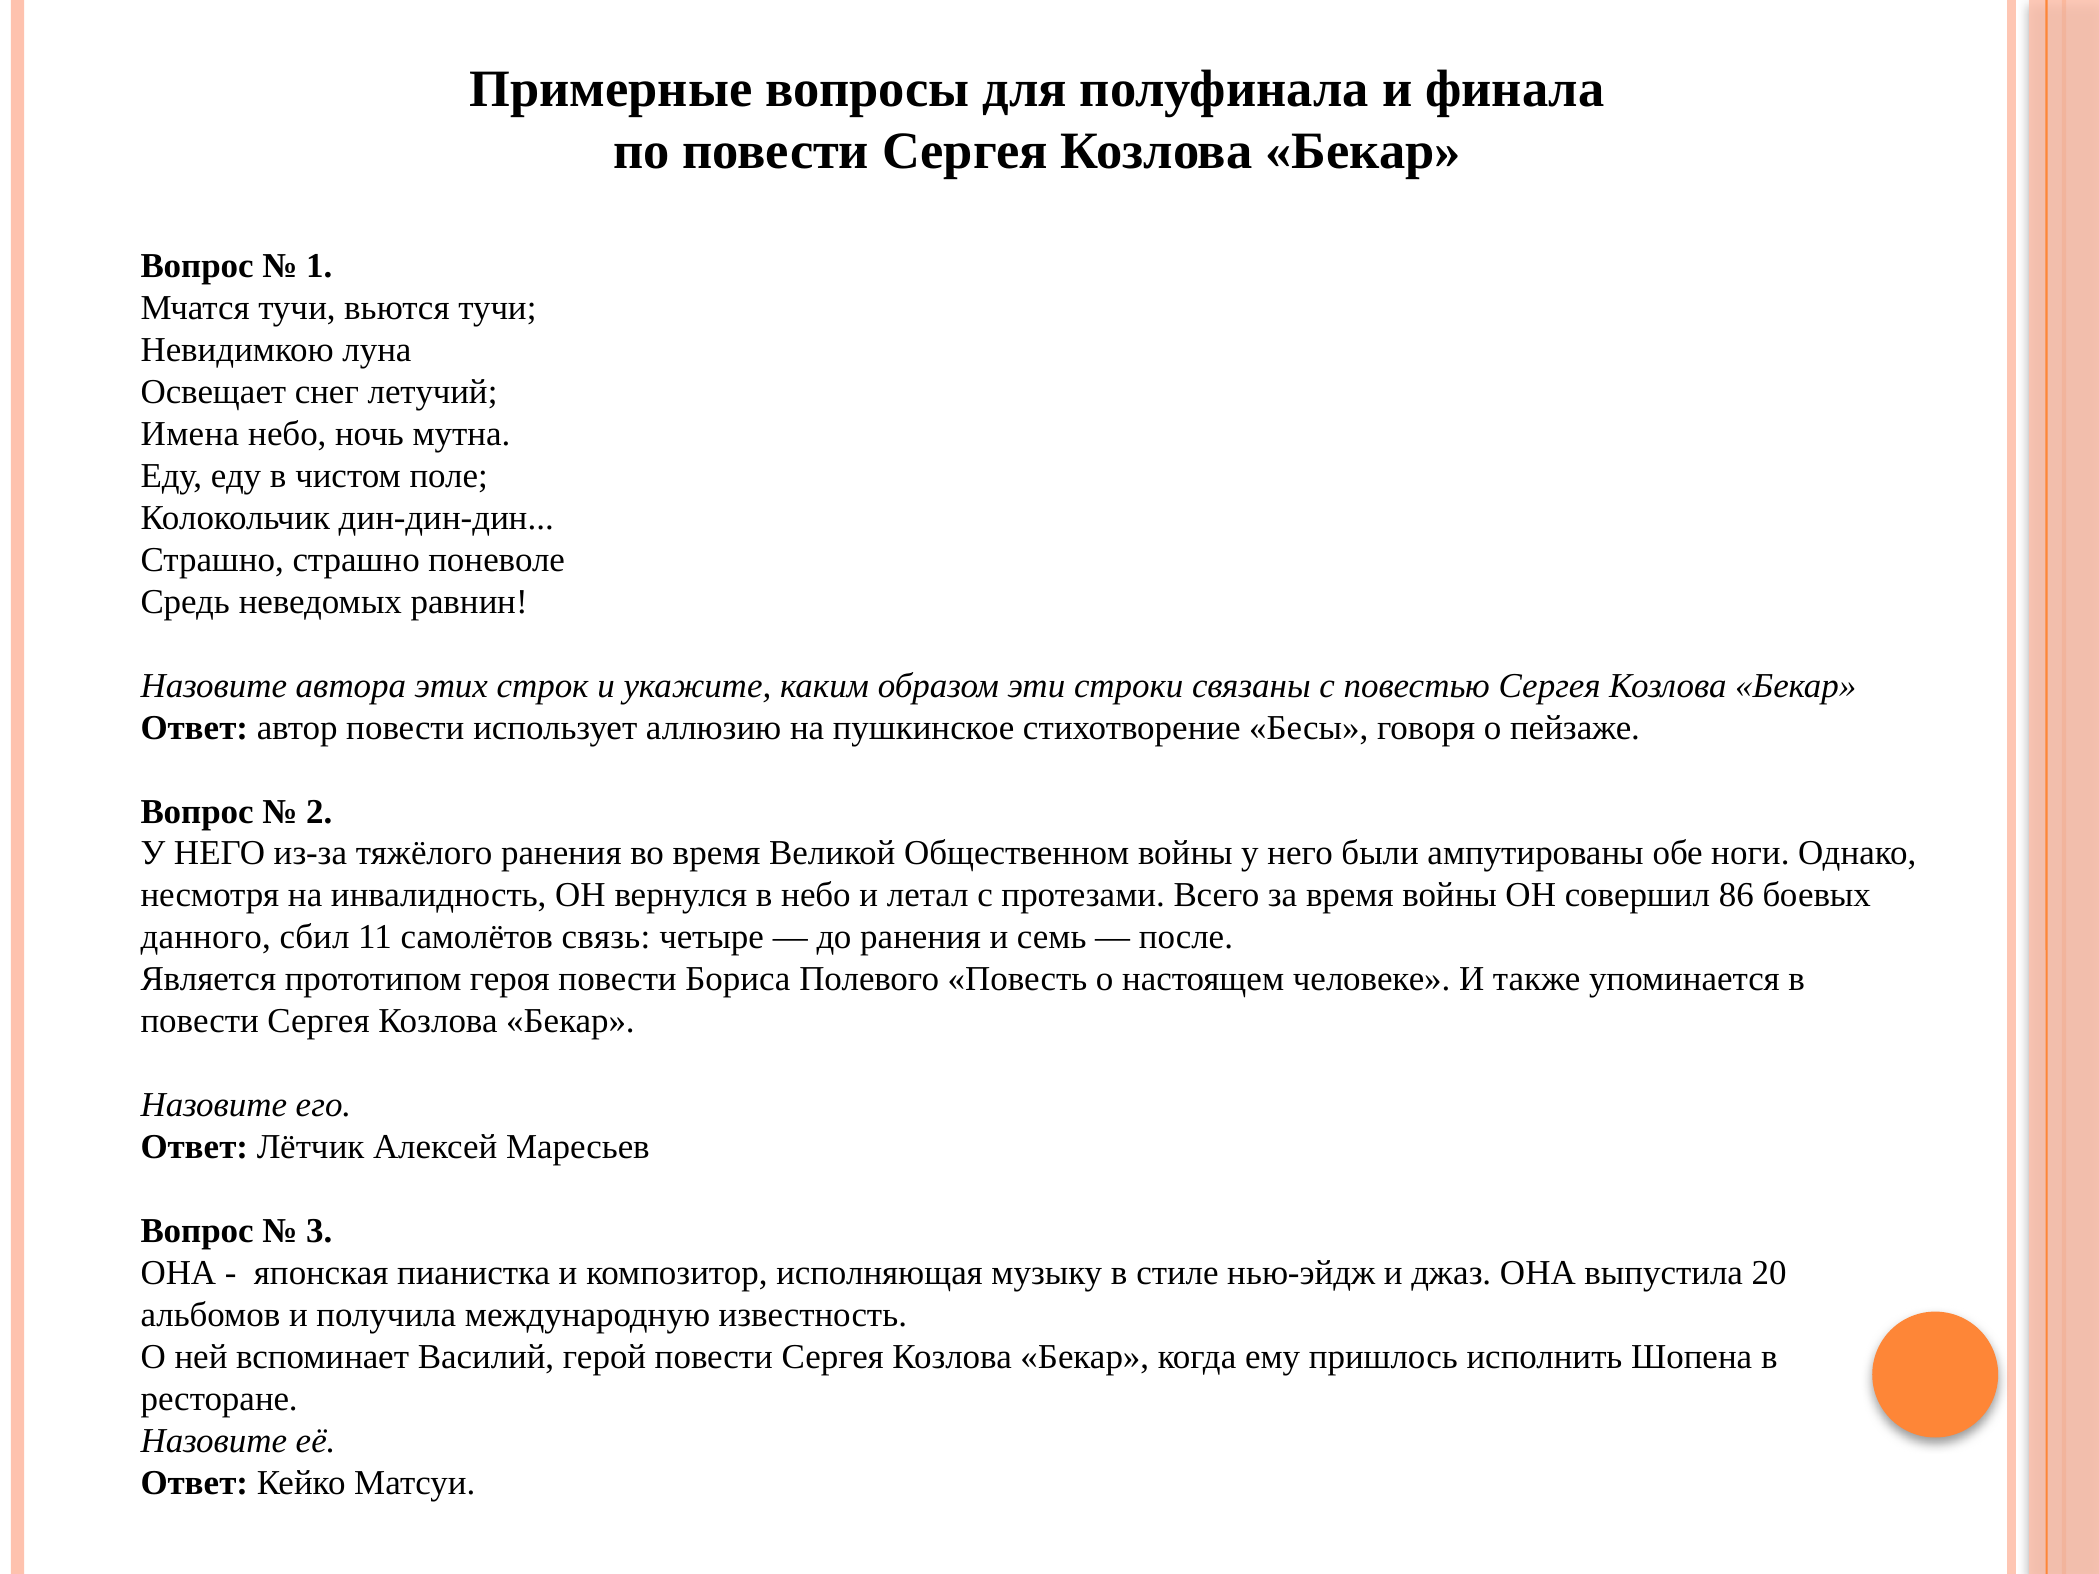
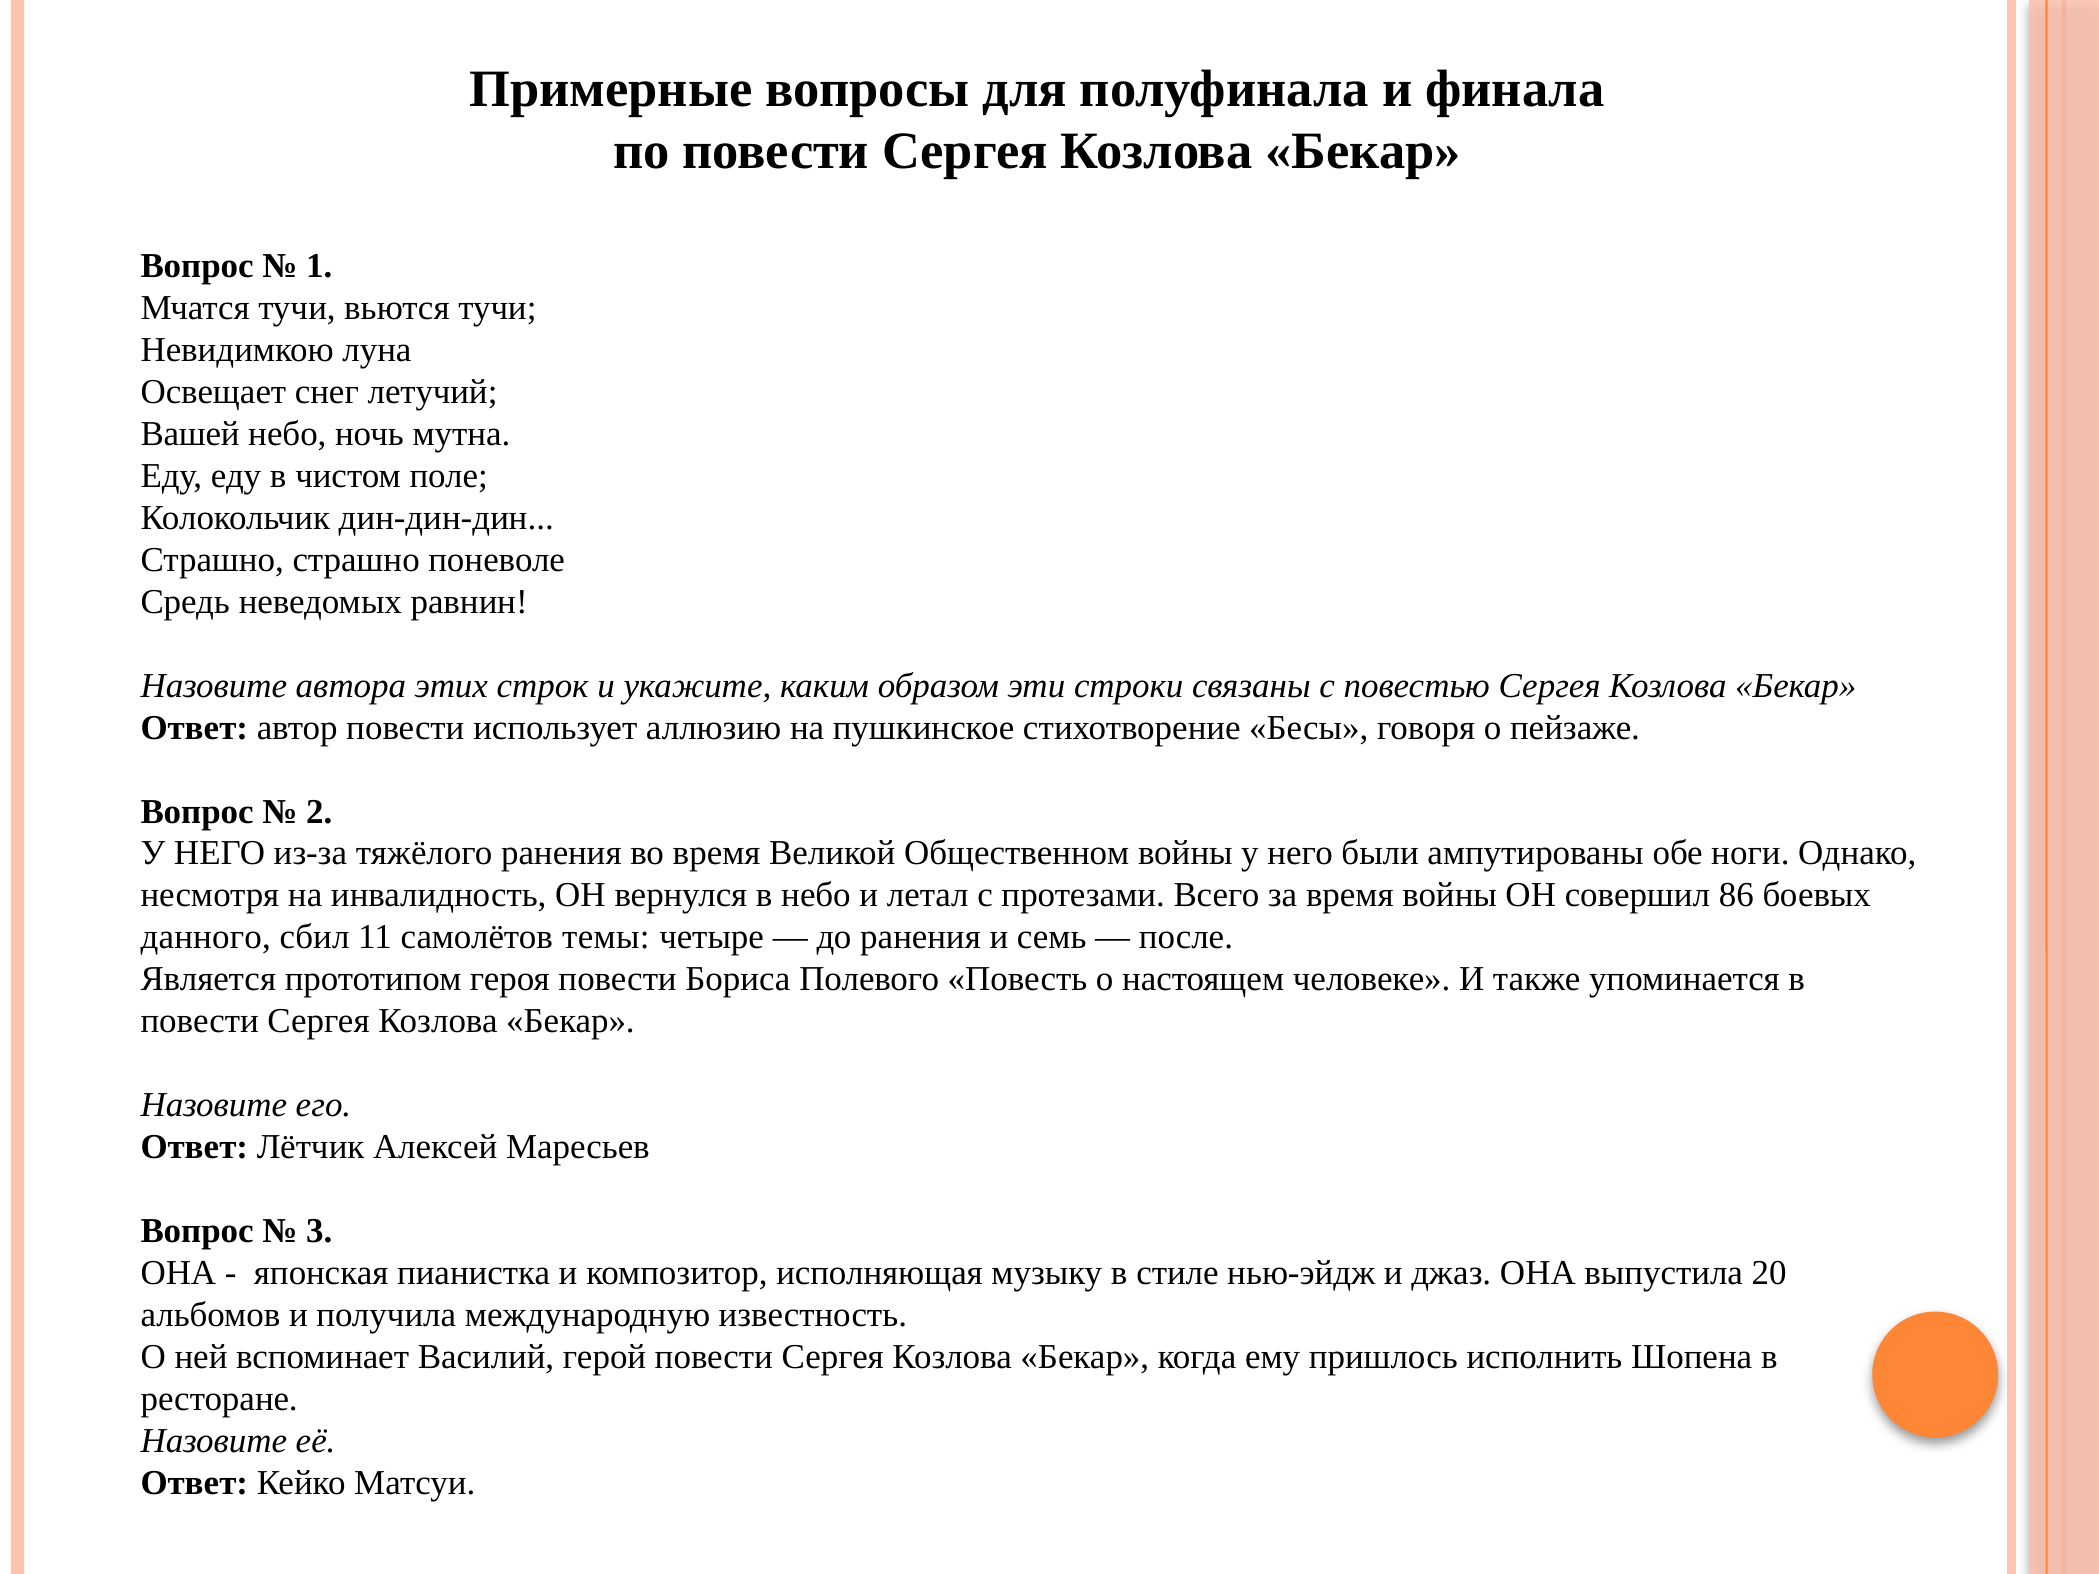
Имена: Имена -> Вашей
связь: связь -> темы
